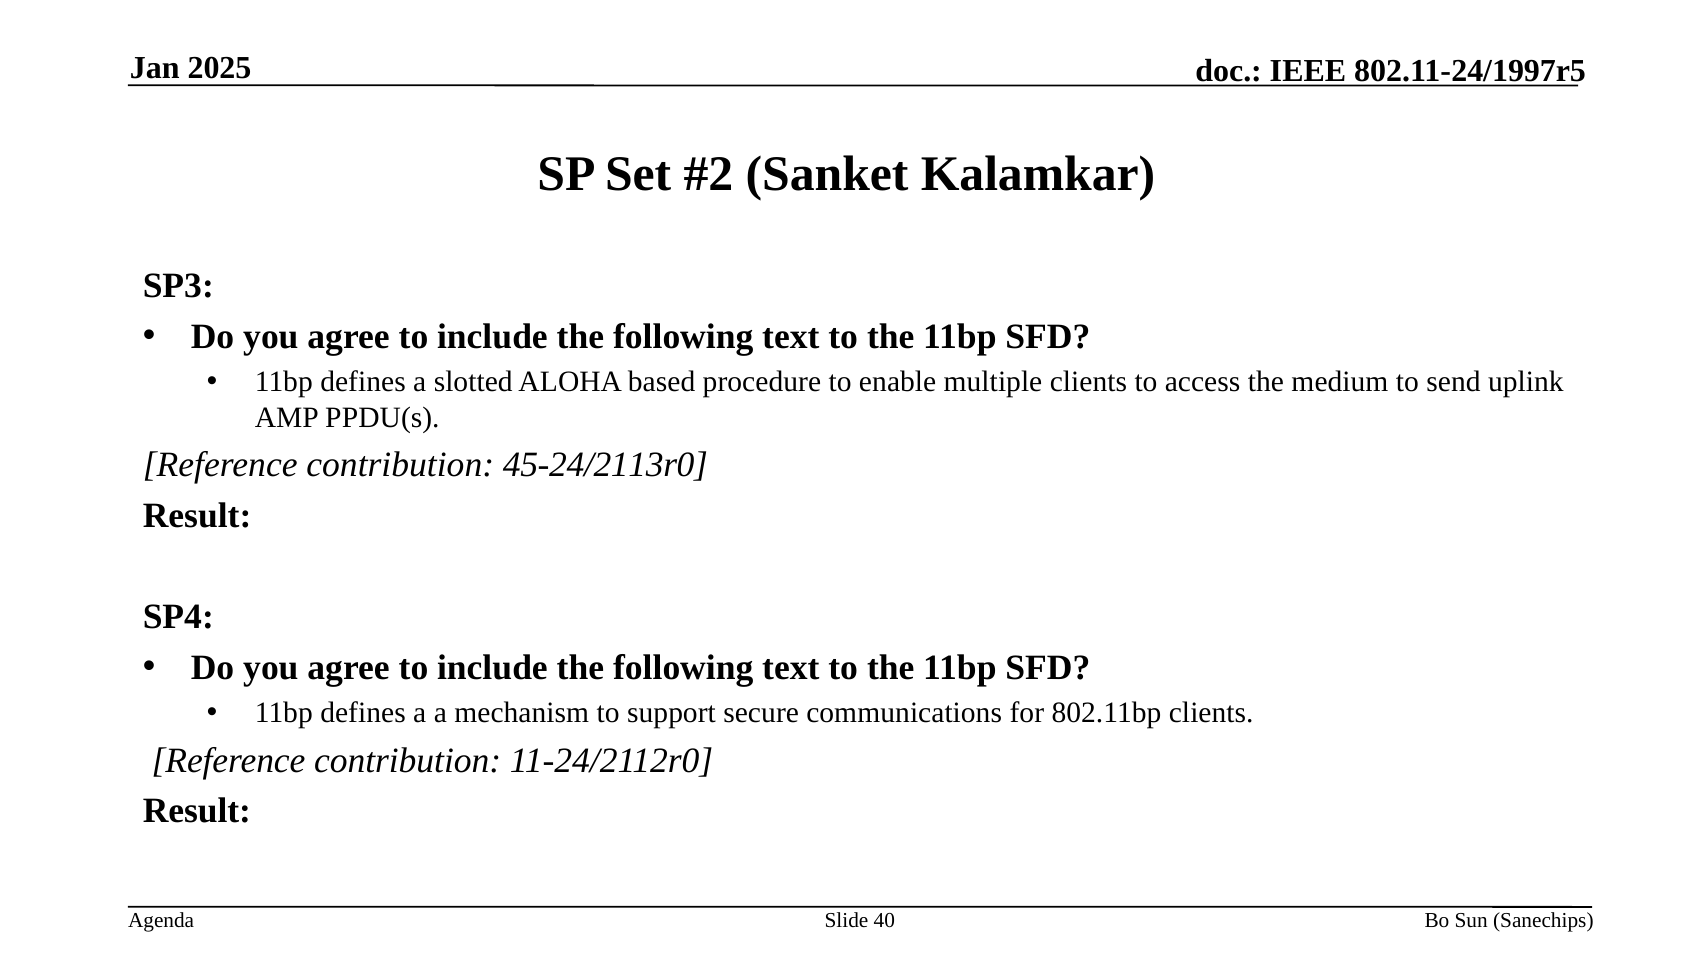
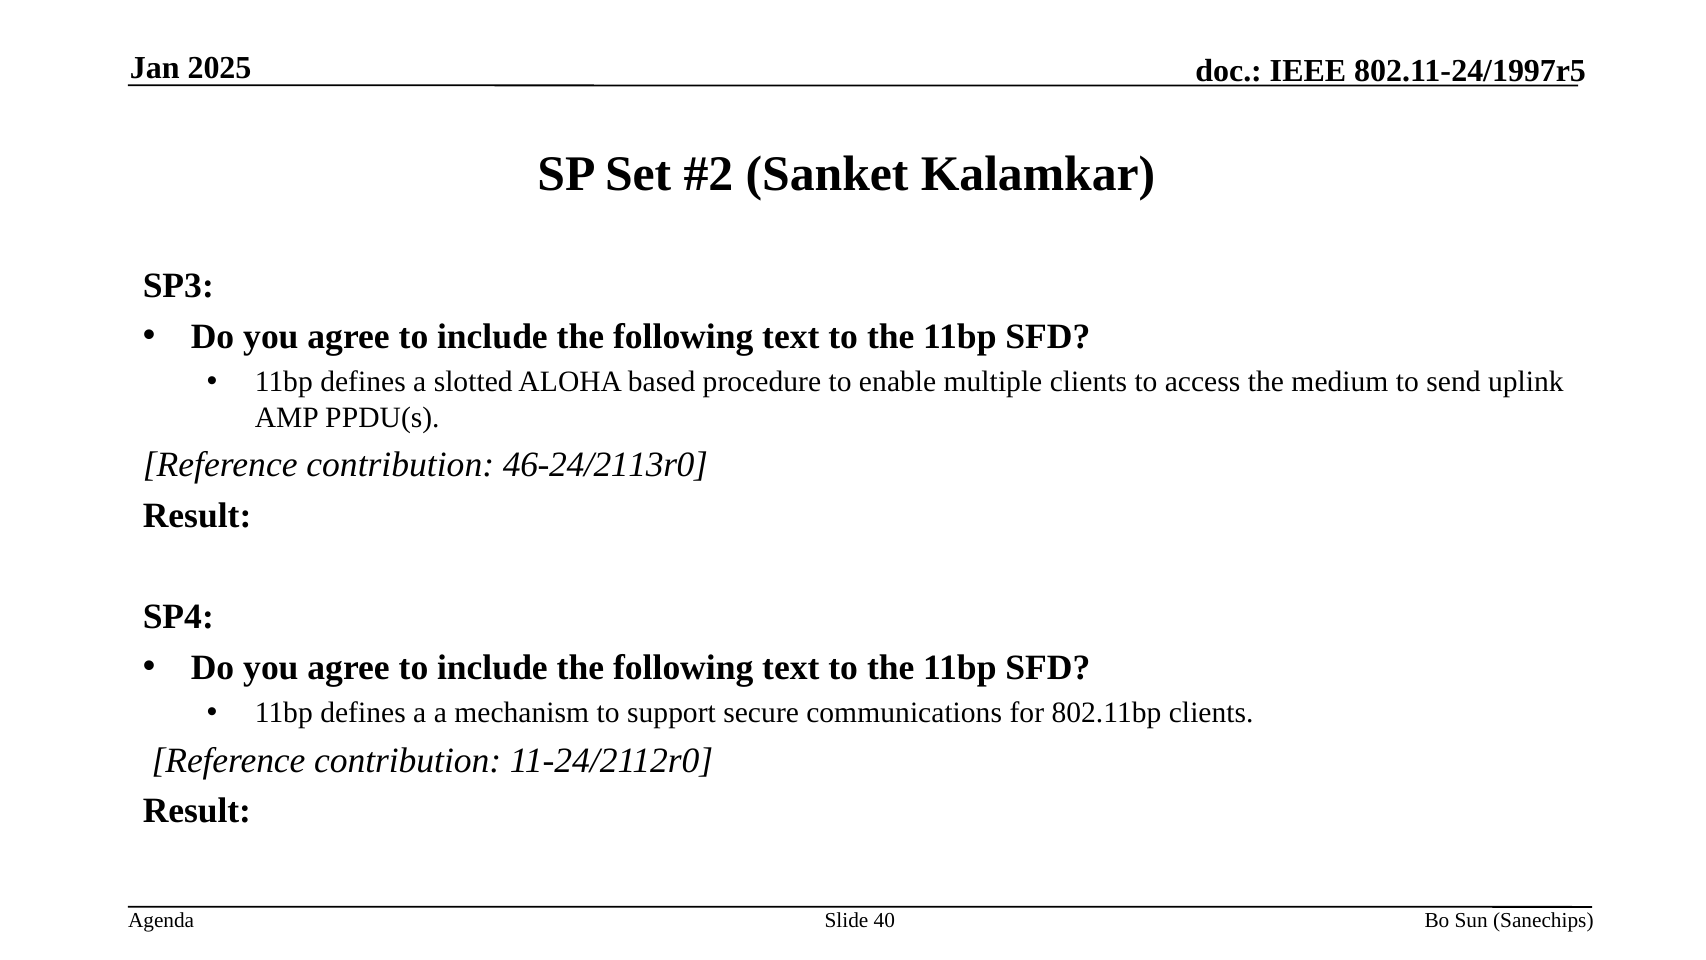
45-24/2113r0: 45-24/2113r0 -> 46-24/2113r0
